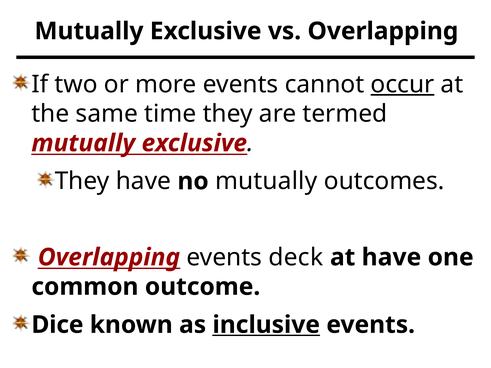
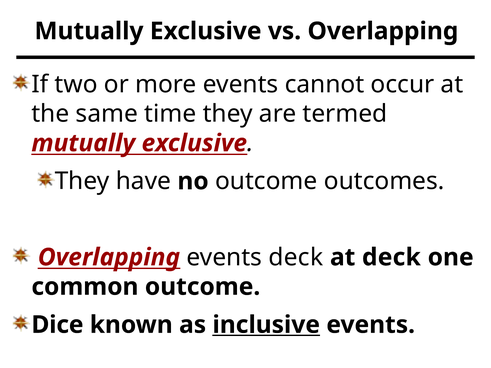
occur underline: present -> none
no mutually: mutually -> outcome
at have: have -> deck
